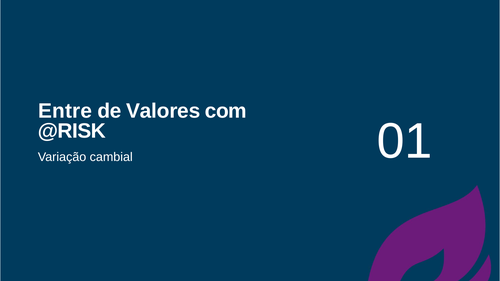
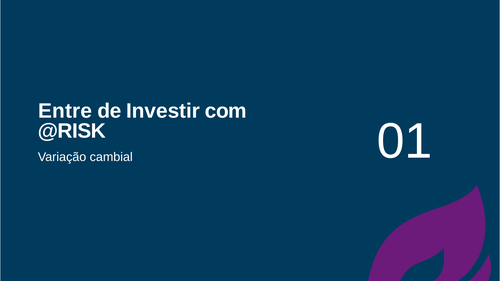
Valores: Valores -> Investir
